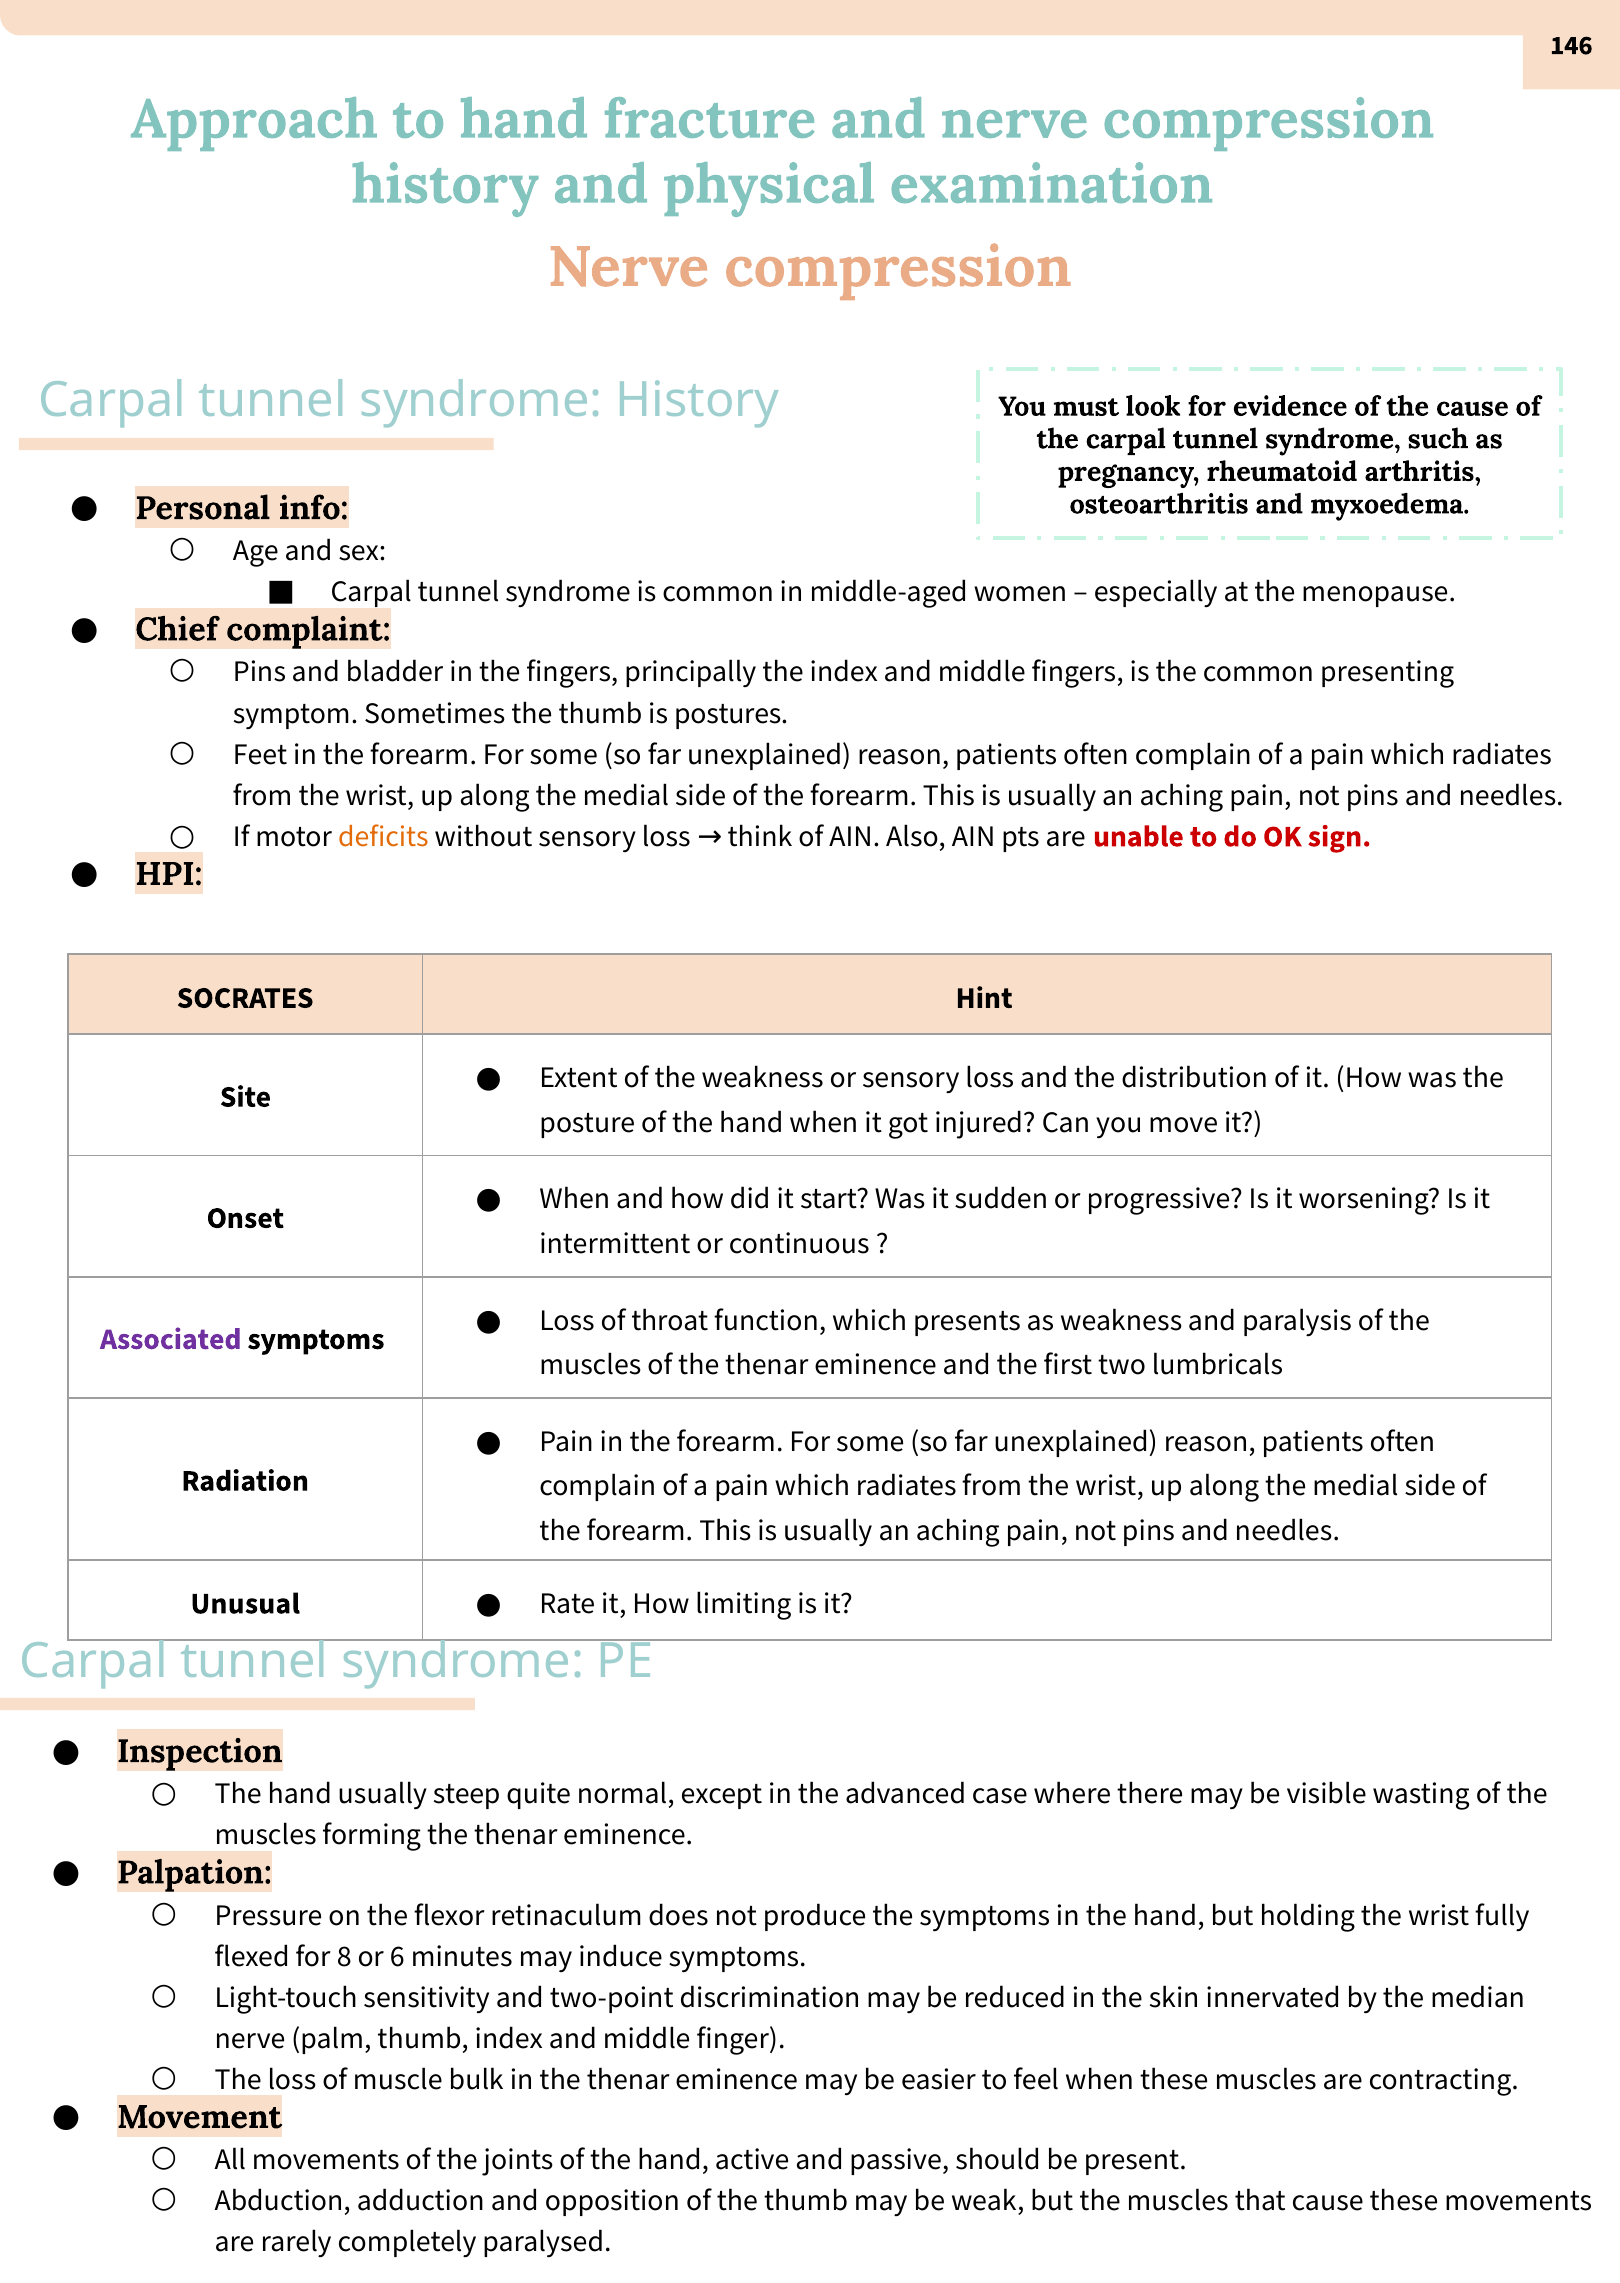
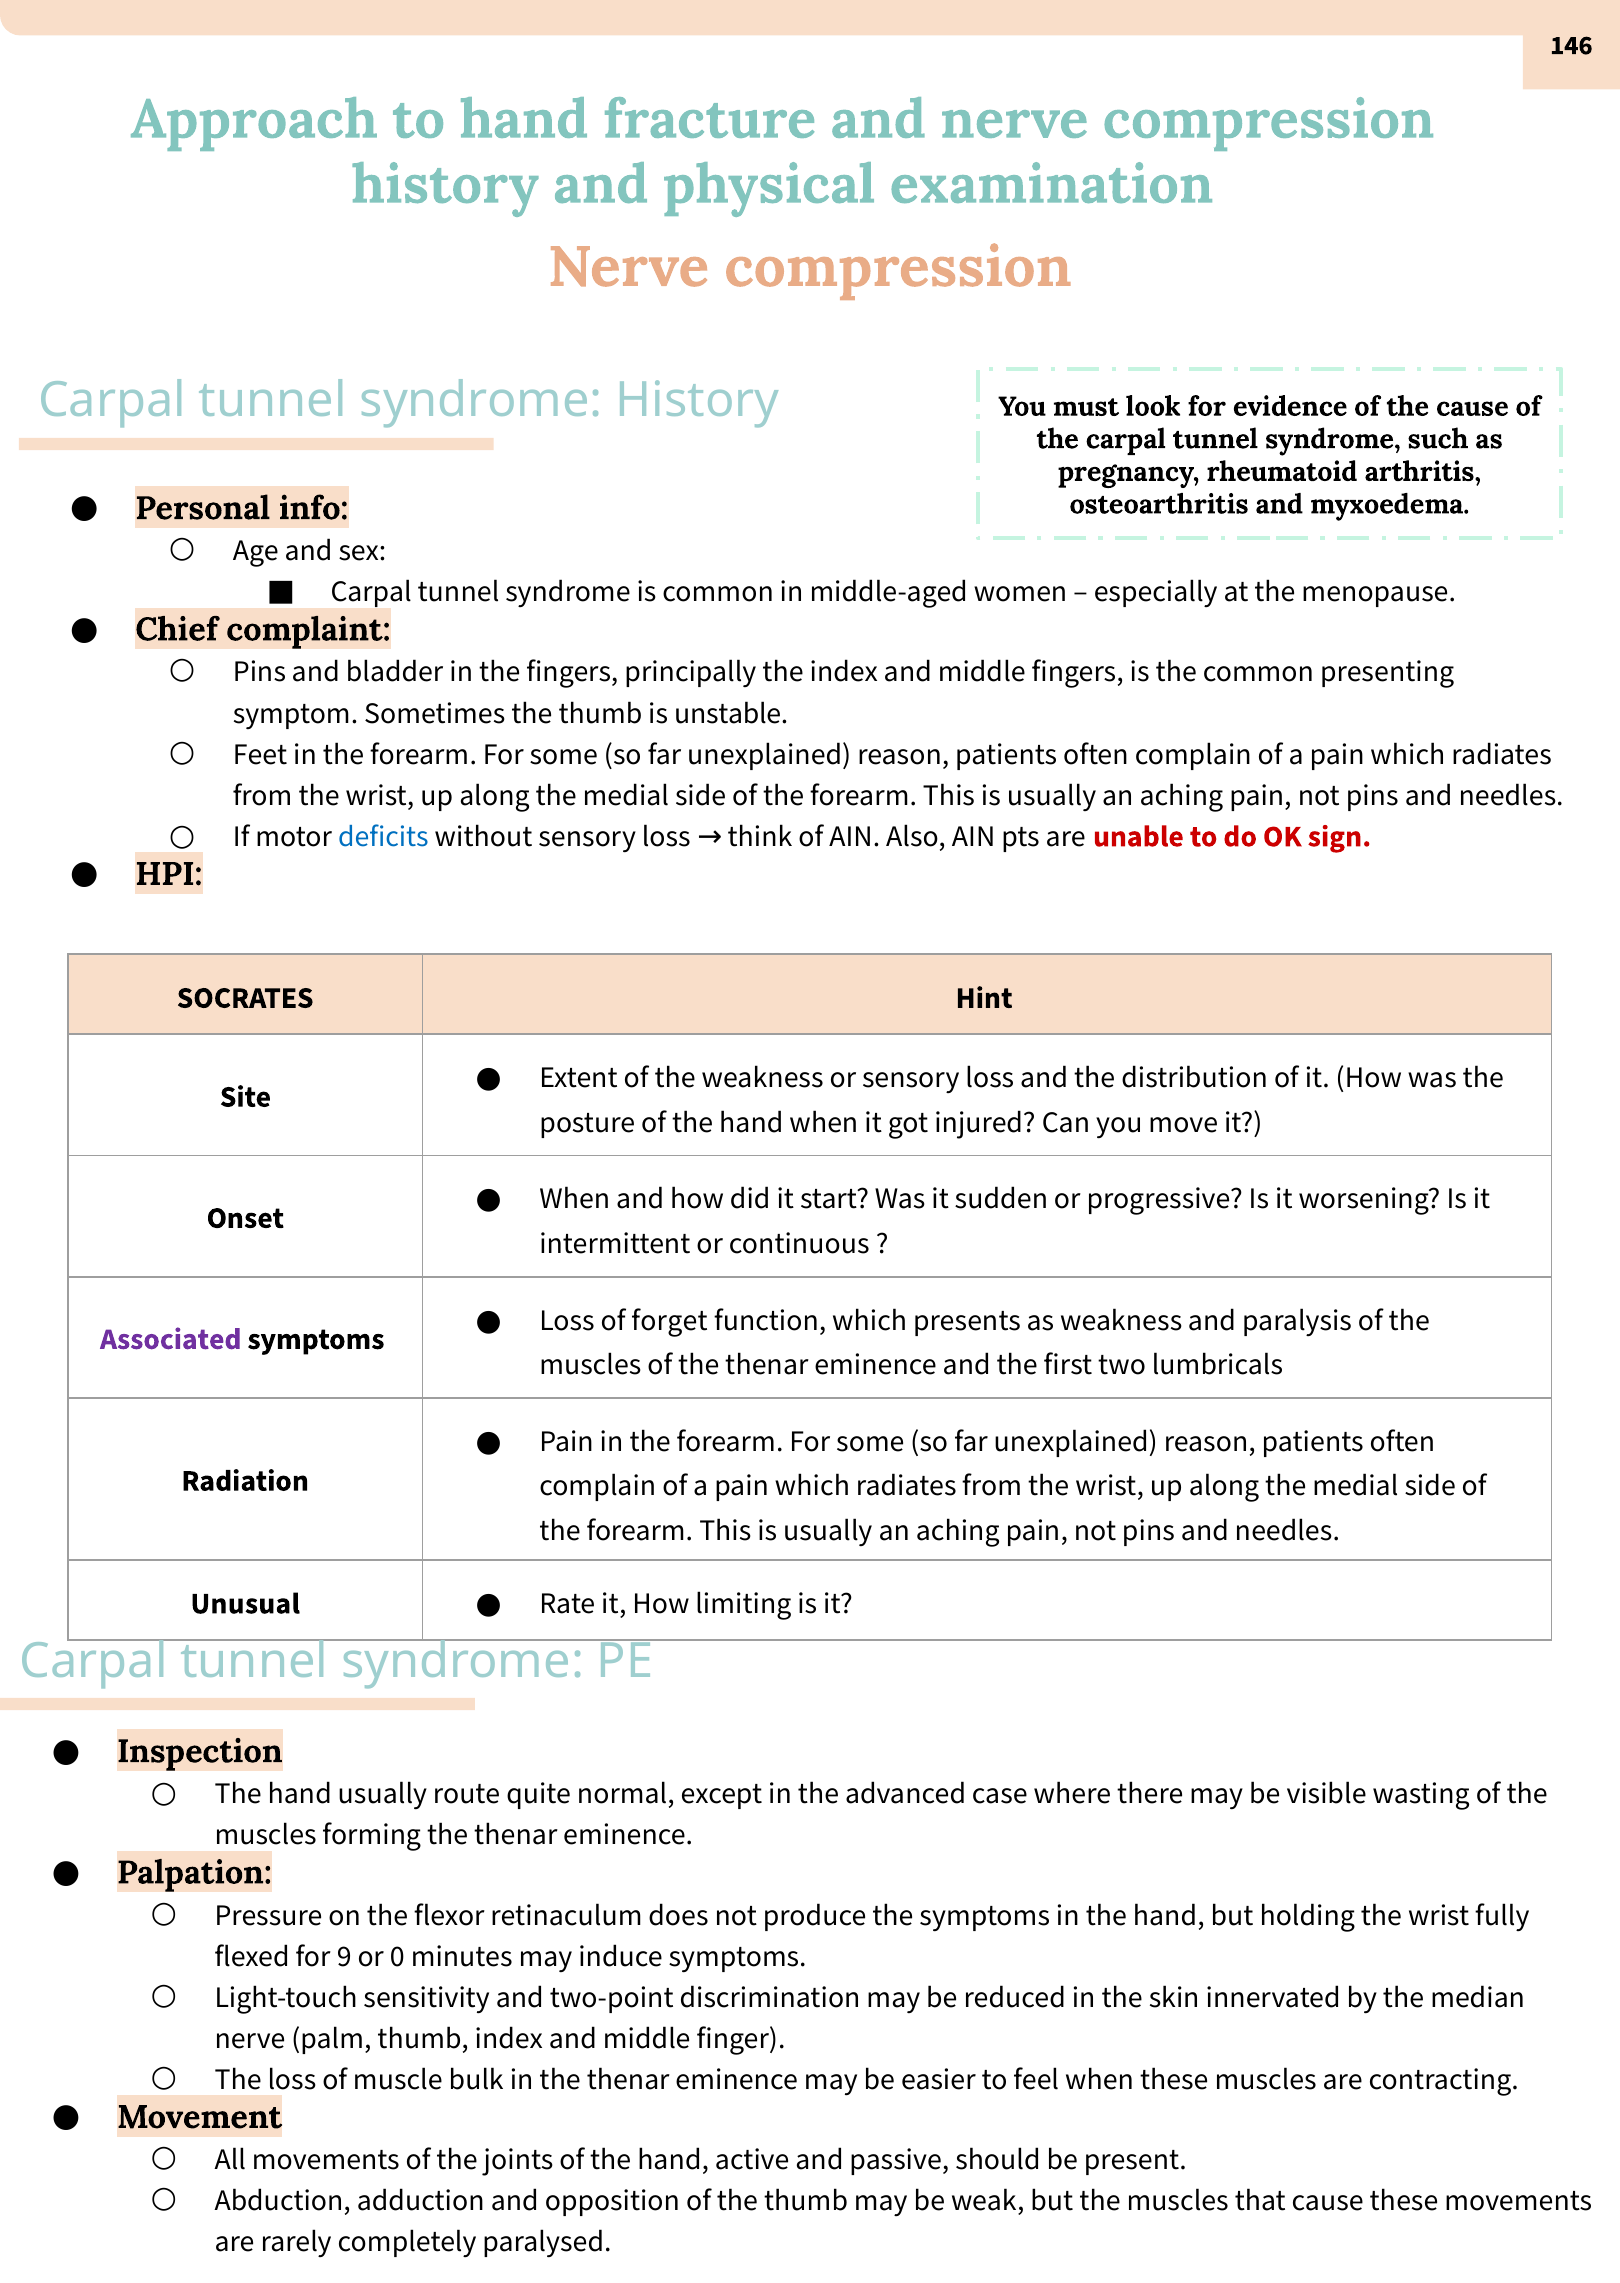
postures: postures -> unstable
deficits colour: orange -> blue
throat: throat -> forget
steep: steep -> route
8: 8 -> 9
6: 6 -> 0
